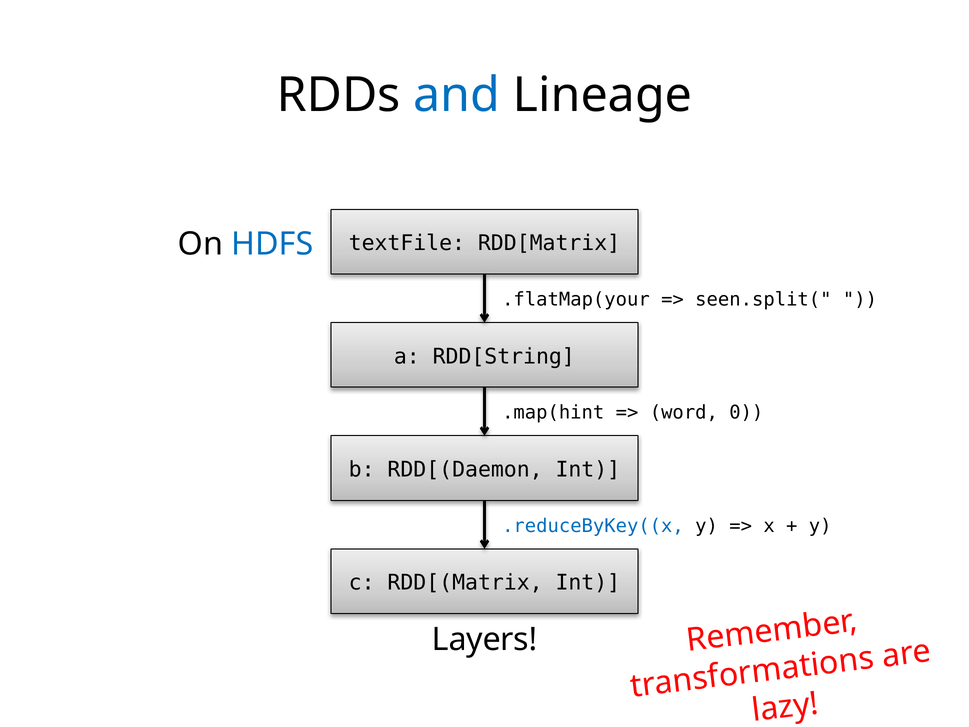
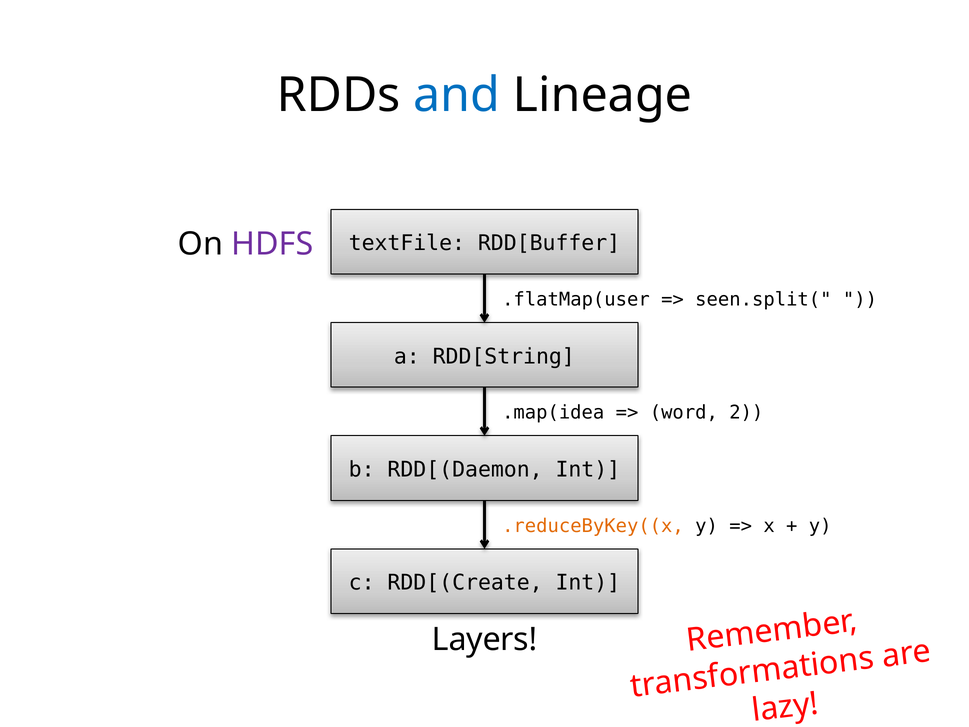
RDD[Matrix: RDD[Matrix -> RDD[Buffer
HDFS colour: blue -> purple
.flatMap(your: .flatMap(your -> .flatMap(user
.map(hint: .map(hint -> .map(idea
0: 0 -> 2
.reduceByKey((x colour: blue -> orange
RDD[(Matrix: RDD[(Matrix -> RDD[(Create
